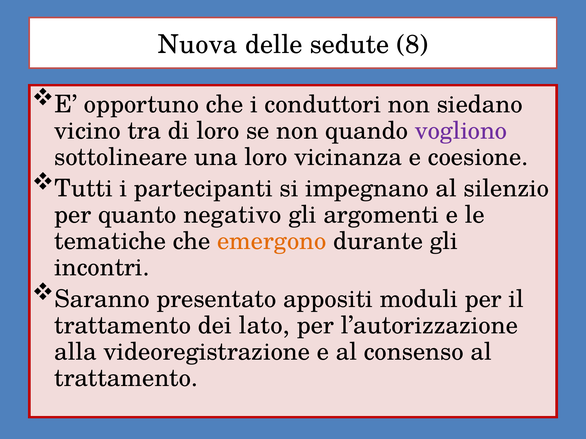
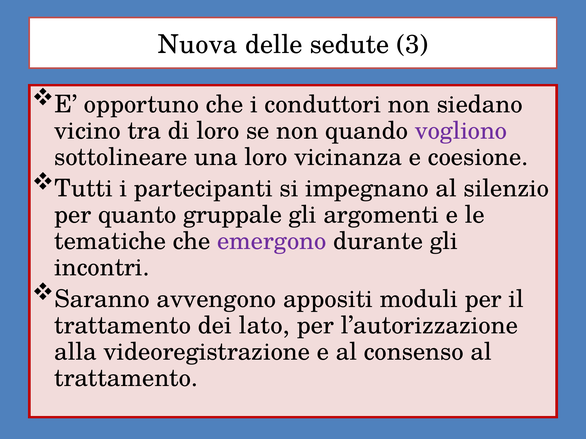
8: 8 -> 3
negativo: negativo -> gruppale
emergono colour: orange -> purple
presentato: presentato -> avvengono
